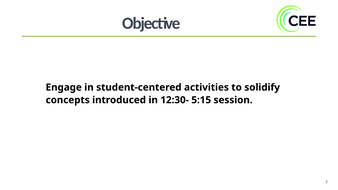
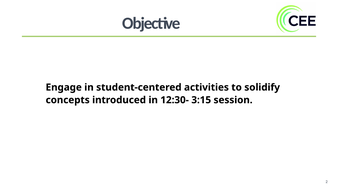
5:15: 5:15 -> 3:15
